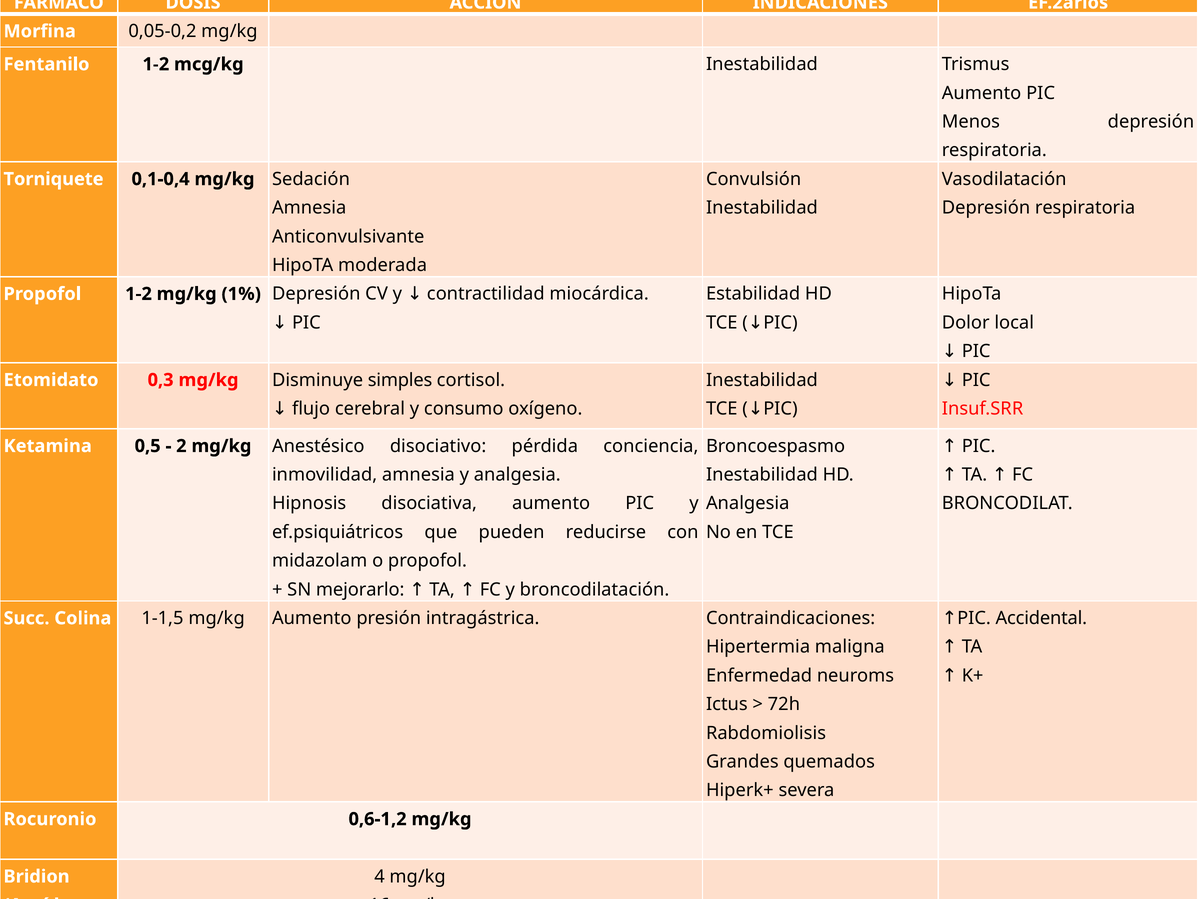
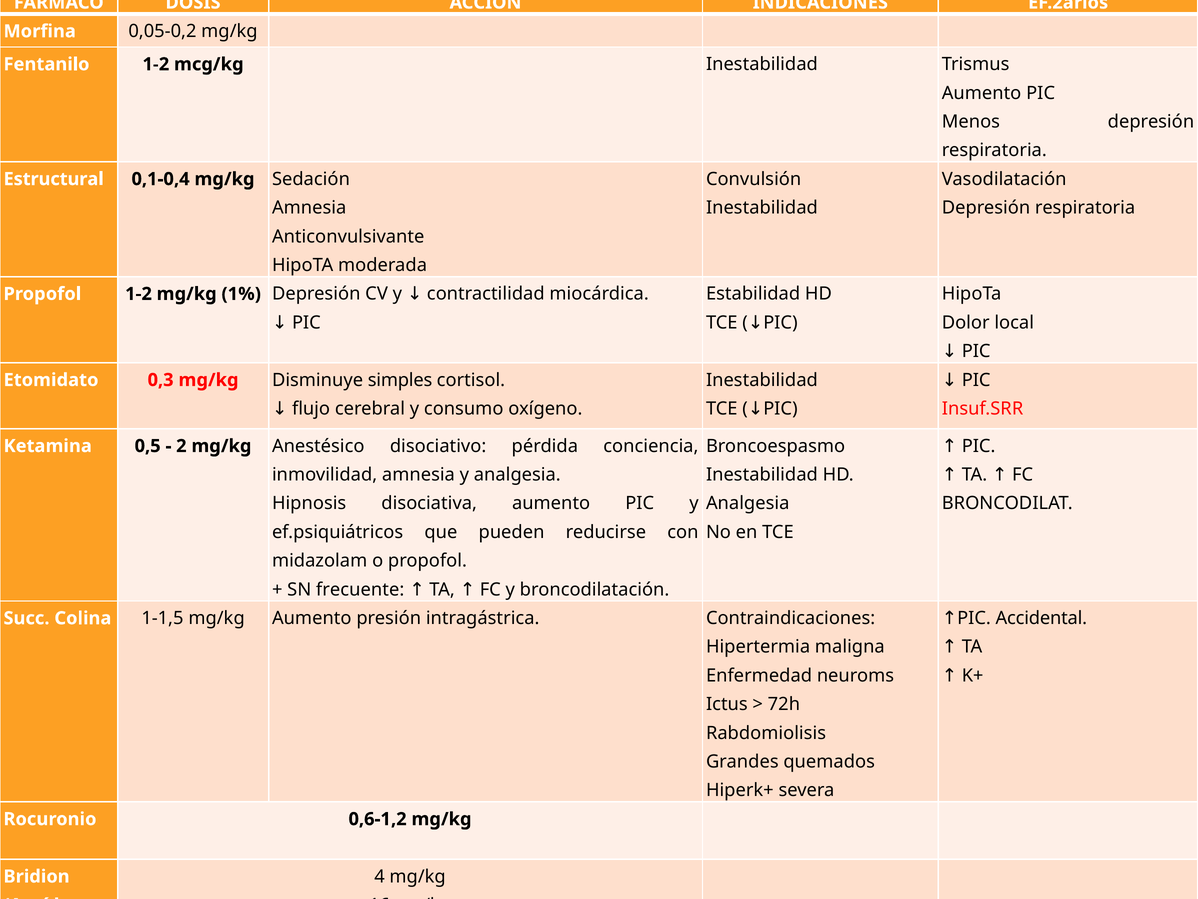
Torniquete: Torniquete -> Estructural
mejorarlo: mejorarlo -> frecuente
